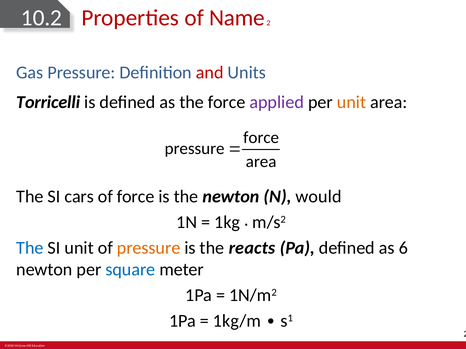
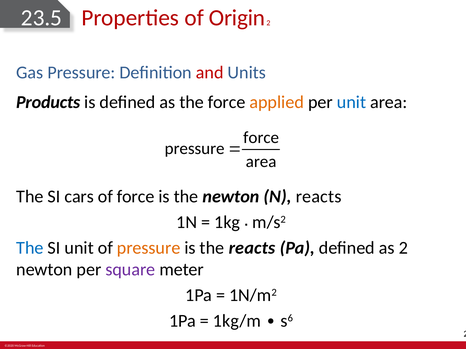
10.2: 10.2 -> 23.5
Name: Name -> Origin
Torricelli: Torricelli -> Products
applied colour: purple -> orange
unit at (351, 102) colour: orange -> blue
N would: would -> reacts
as 6: 6 -> 2
square colour: blue -> purple
1: 1 -> 6
